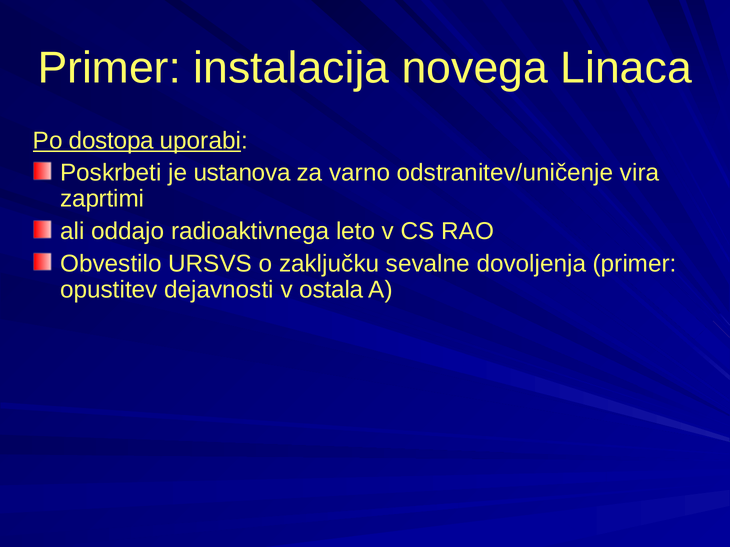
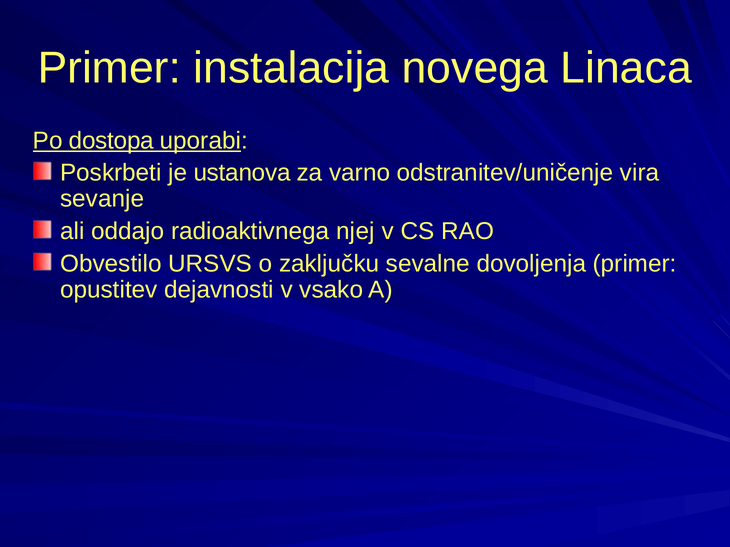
zaprtimi: zaprtimi -> sevanje
leto: leto -> njej
ostala: ostala -> vsako
